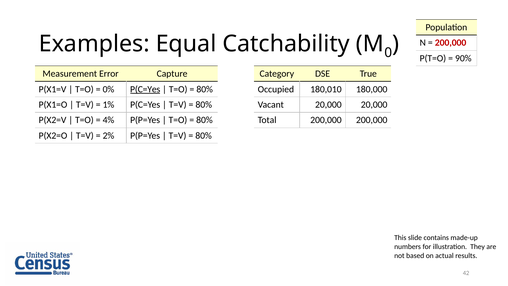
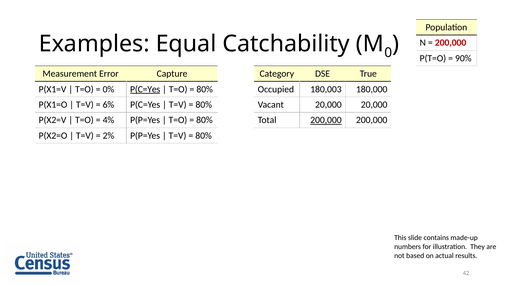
180,010: 180,010 -> 180,003
1%: 1% -> 6%
200,000 at (326, 120) underline: none -> present
